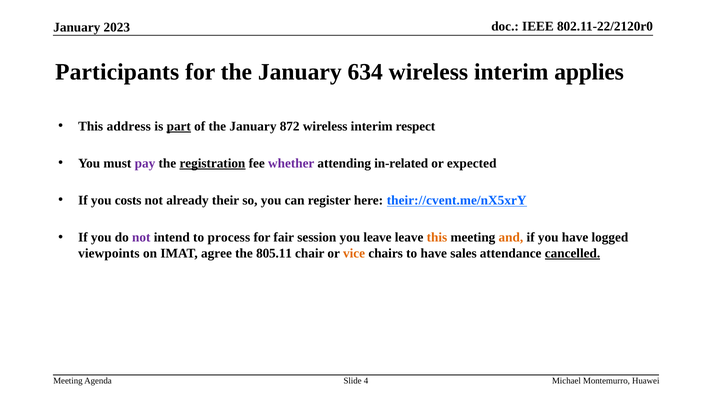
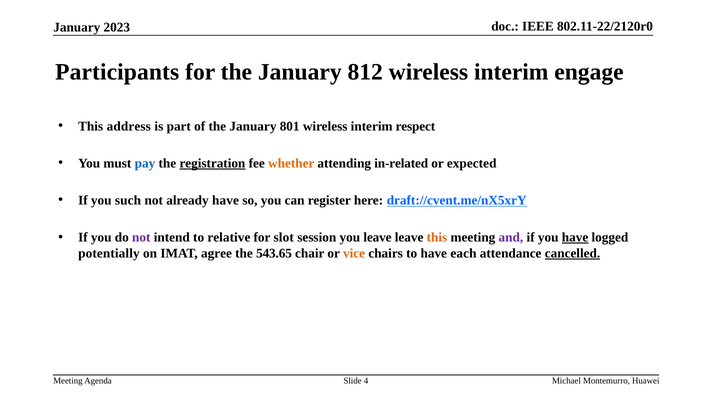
634: 634 -> 812
applies: applies -> engage
part underline: present -> none
872: 872 -> 801
pay colour: purple -> blue
whether colour: purple -> orange
costs: costs -> such
already their: their -> have
their://cvent.me/nX5xrY: their://cvent.me/nX5xrY -> draft://cvent.me/nX5xrY
process: process -> relative
fair: fair -> slot
and colour: orange -> purple
have at (575, 237) underline: none -> present
viewpoints: viewpoints -> potentially
805.11: 805.11 -> 543.65
sales: sales -> each
